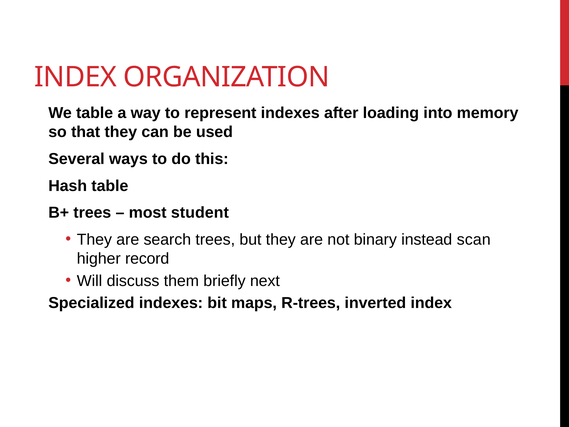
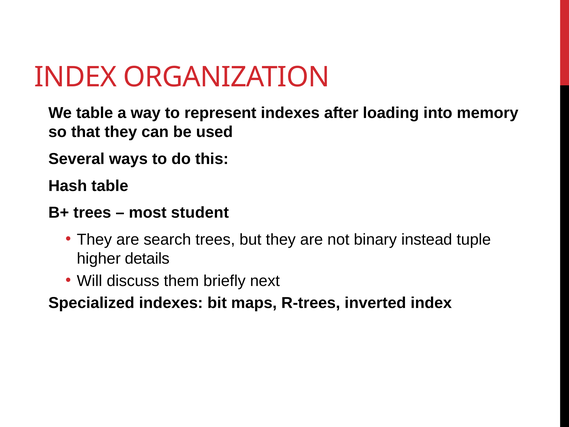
scan: scan -> tuple
record: record -> details
